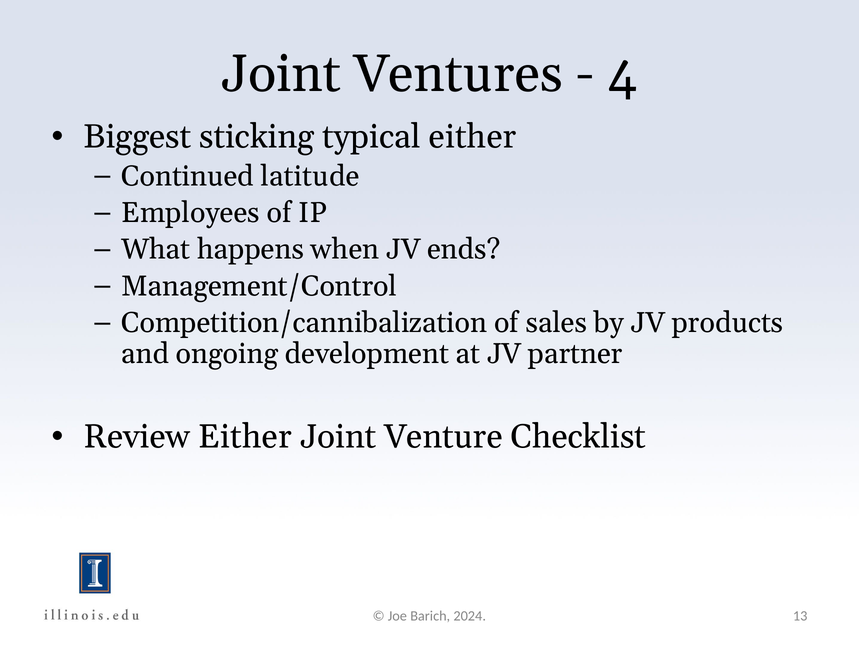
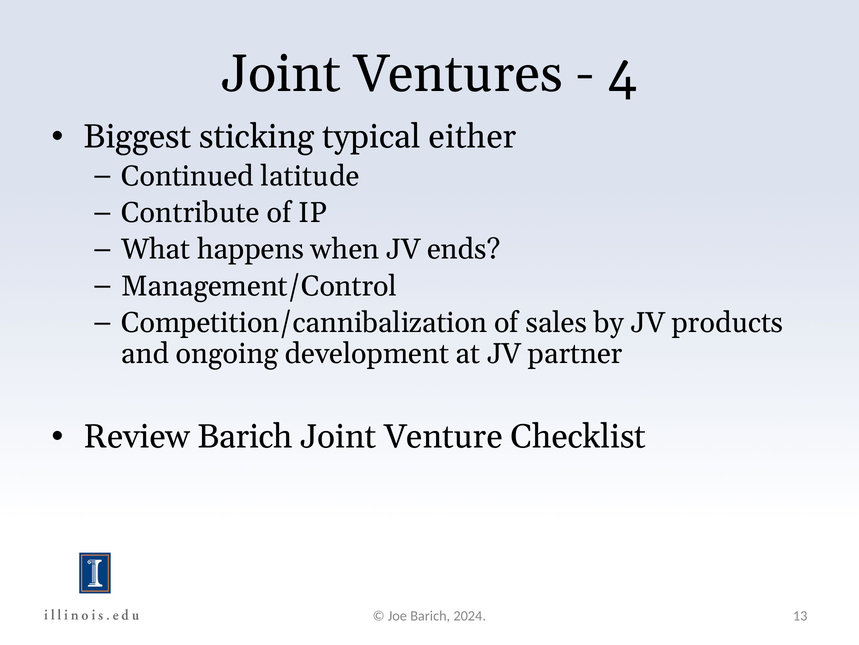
Employees: Employees -> Contribute
Review Either: Either -> Barich
